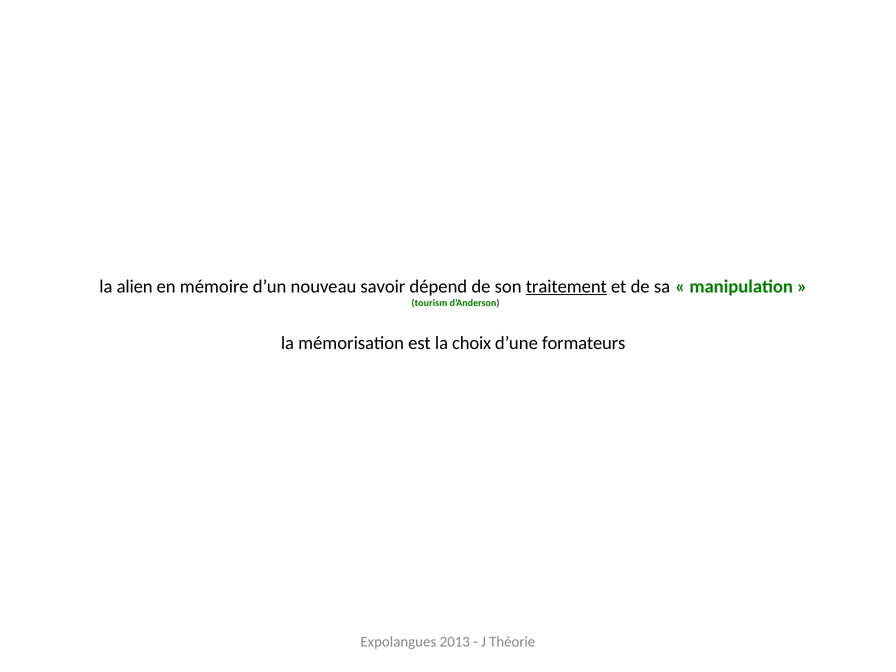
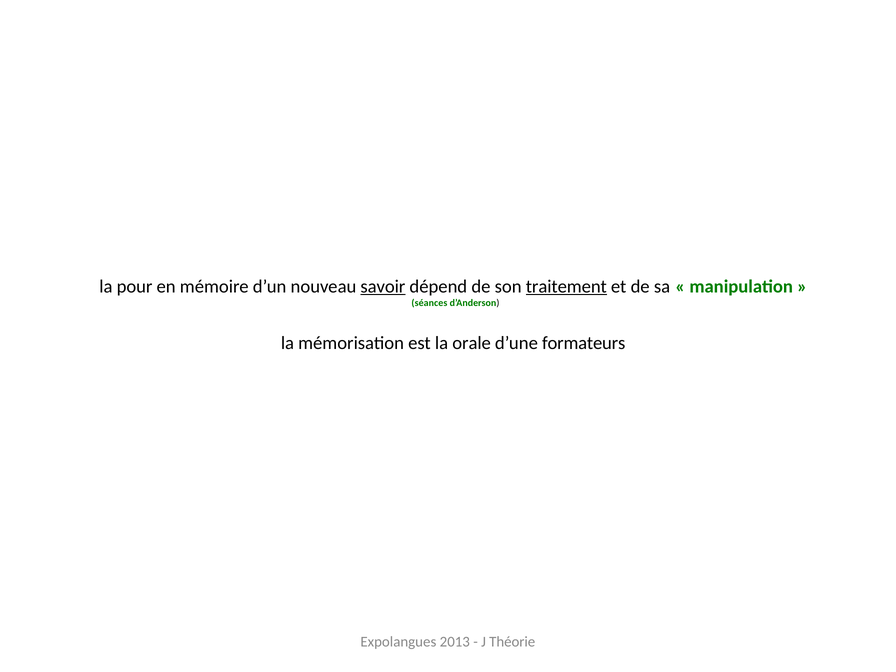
alien: alien -> pour
savoir underline: none -> present
tourism: tourism -> séances
choix: choix -> orale
